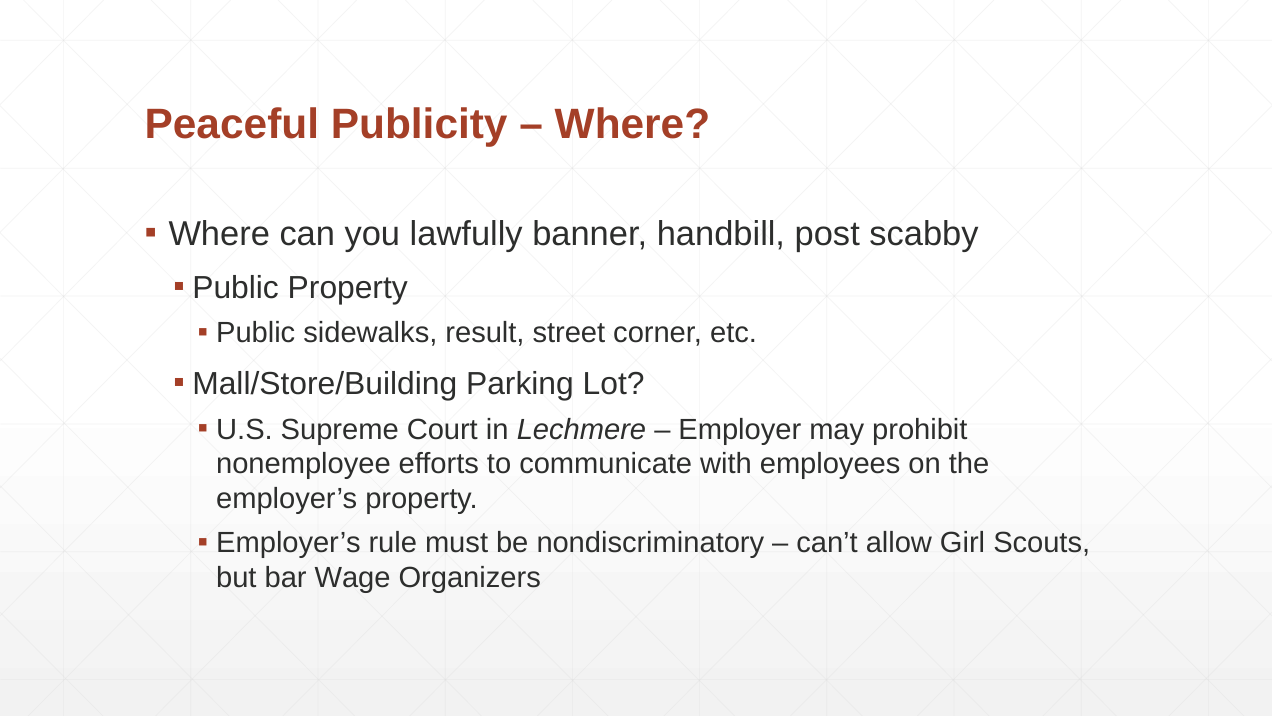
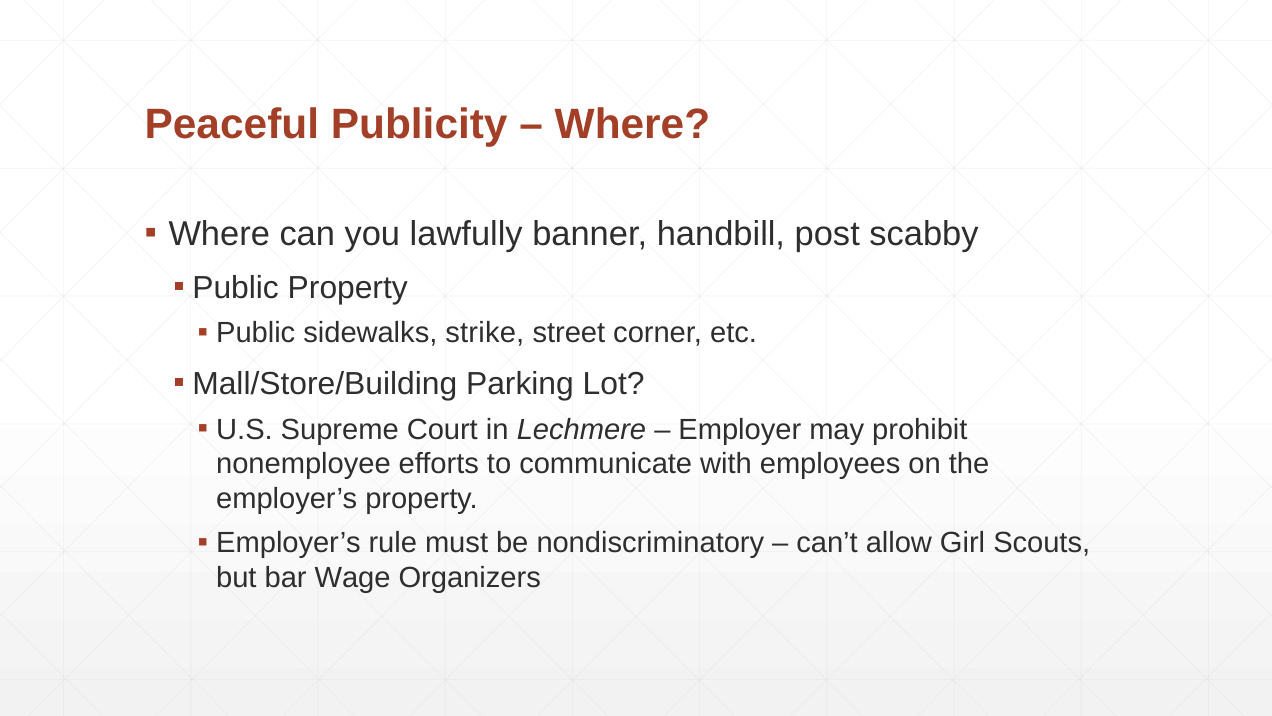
result: result -> strike
